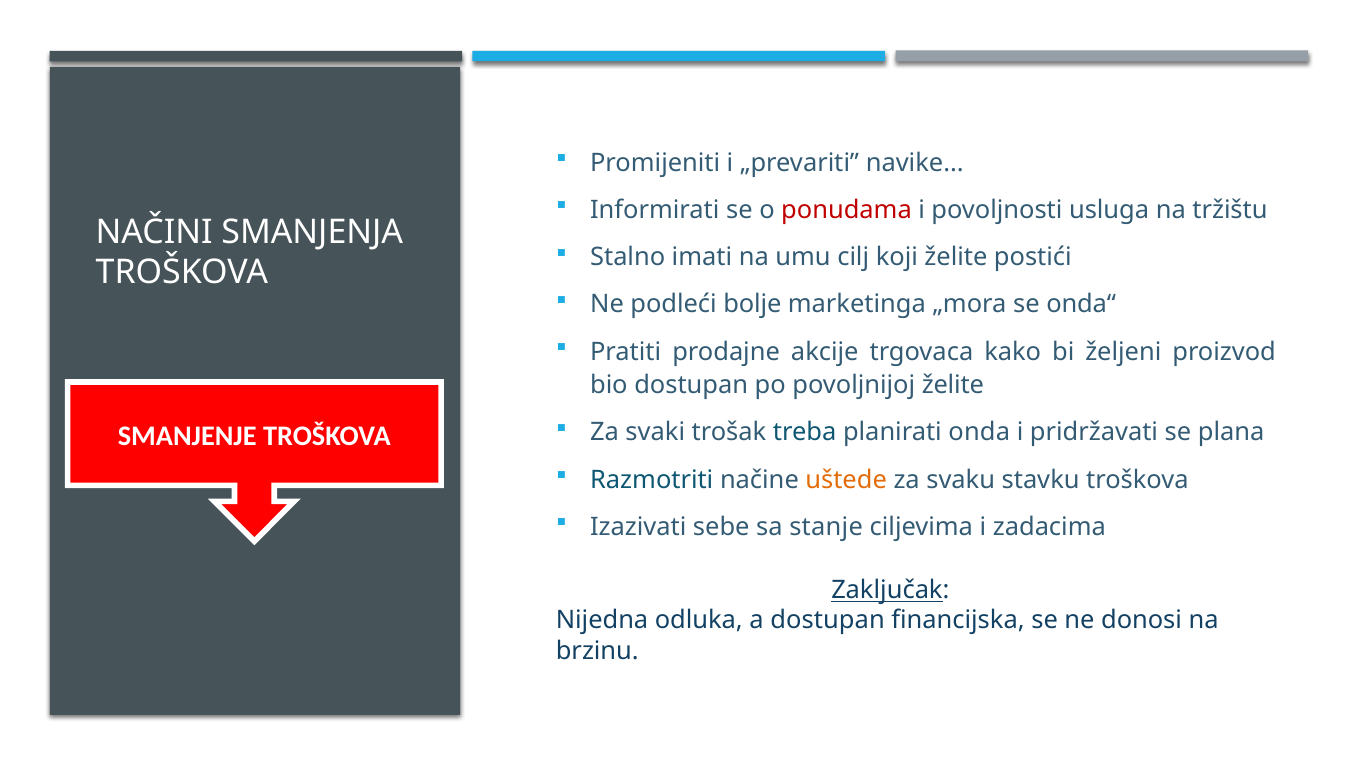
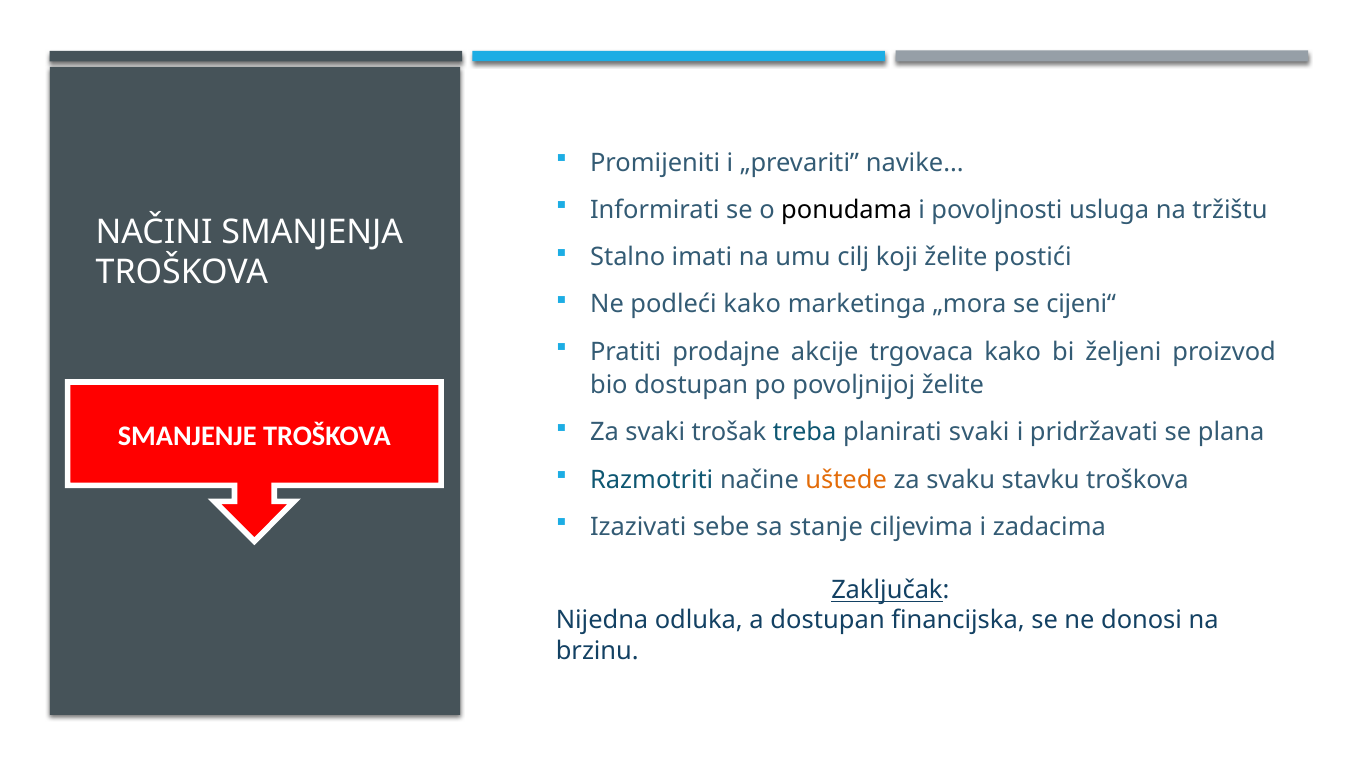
ponudama colour: red -> black
podleći bolje: bolje -> kako
onda“: onda“ -> cijeni“
planirati onda: onda -> svaki
